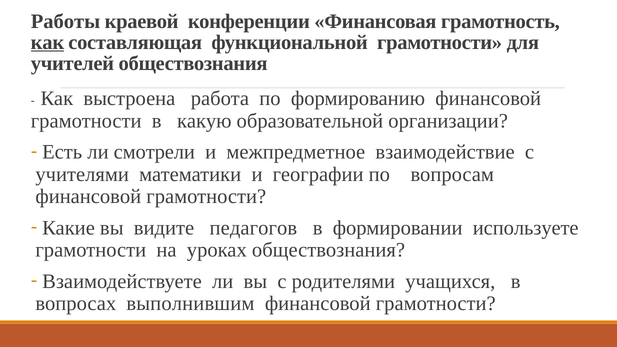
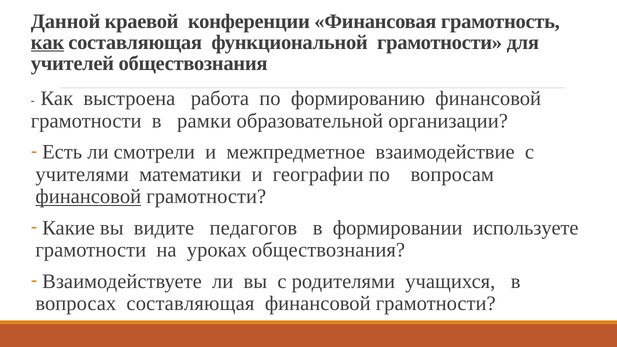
Работы: Работы -> Данной
какую: какую -> рамки
финансовой at (88, 197) underline: none -> present
вопросах выполнившим: выполнившим -> составляющая
